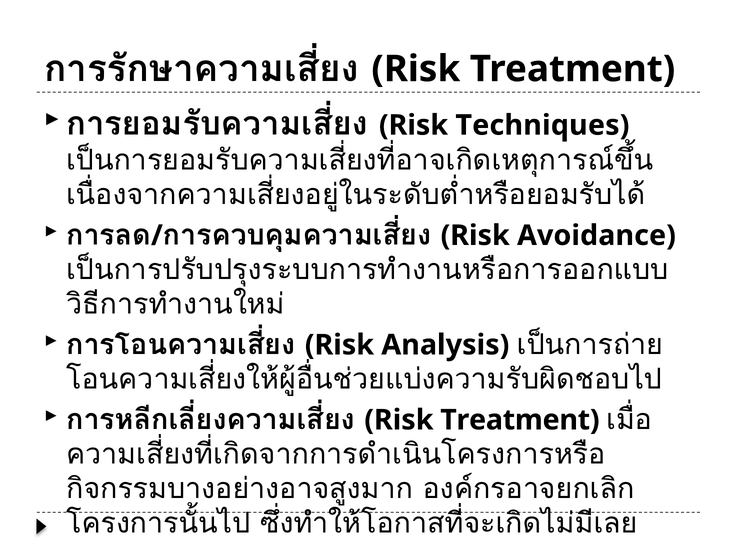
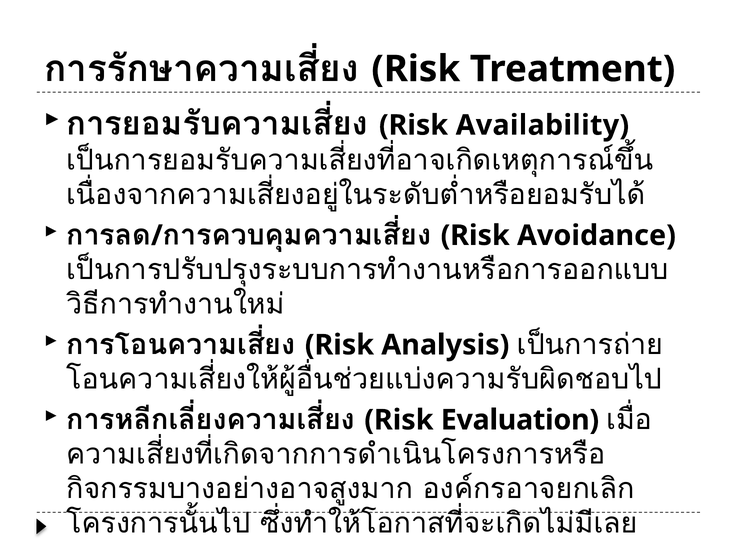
Techniques: Techniques -> Availability
Treatment at (520, 420): Treatment -> Evaluation
